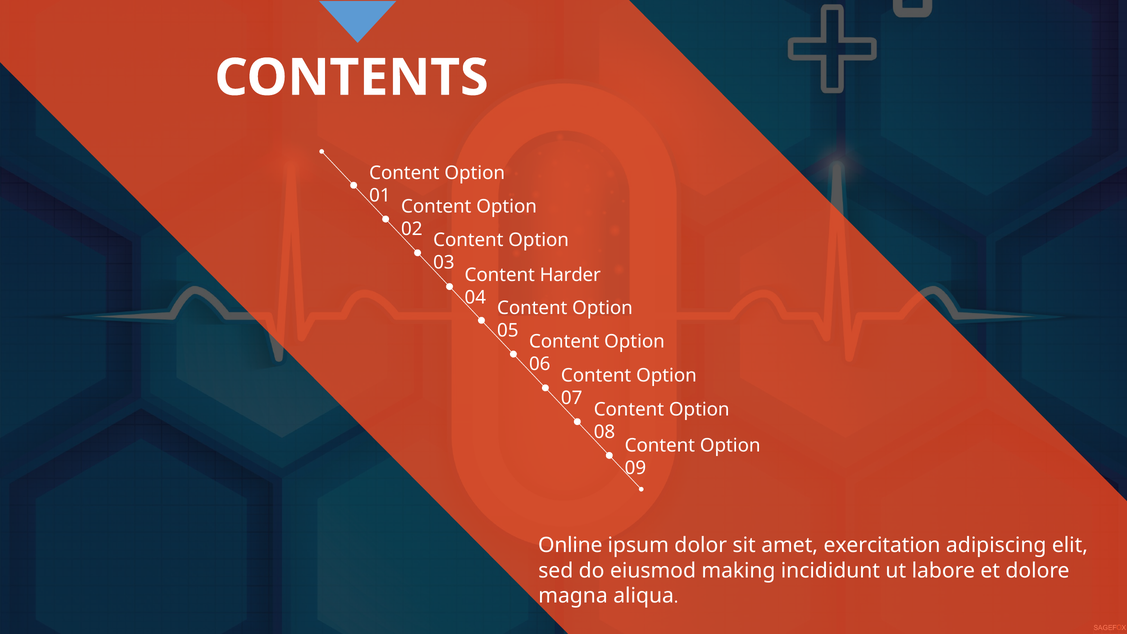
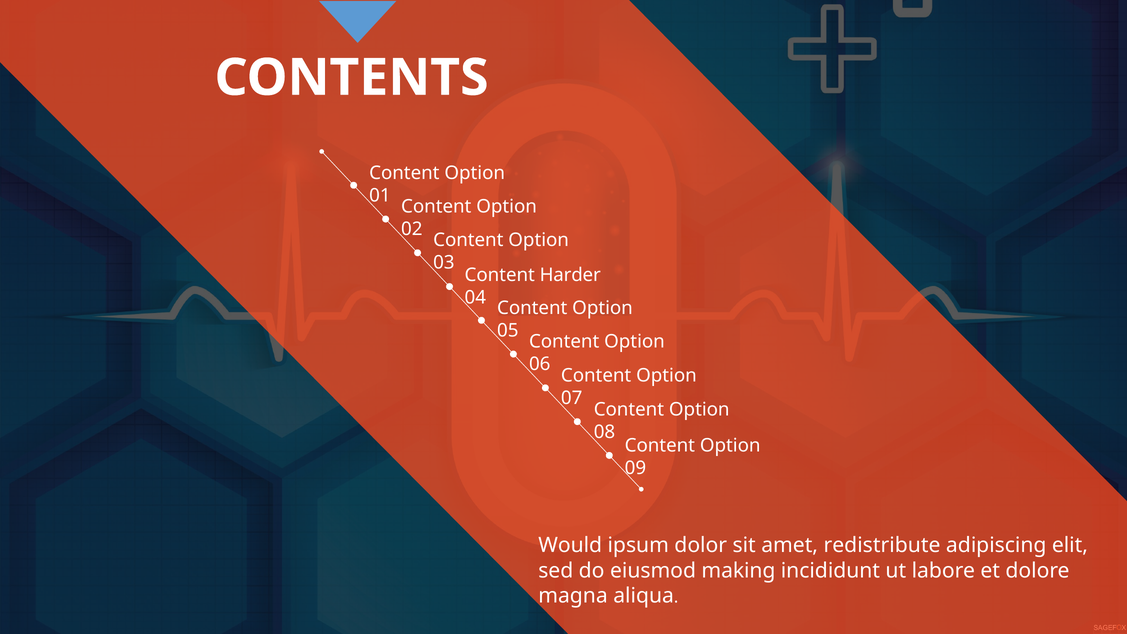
Online: Online -> Would
exercitation: exercitation -> redistribute
